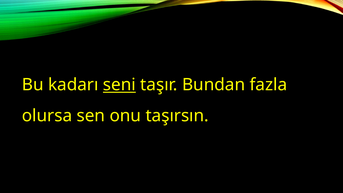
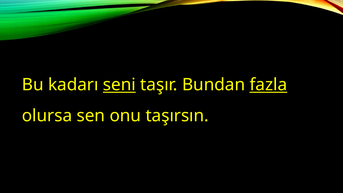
fazla underline: none -> present
